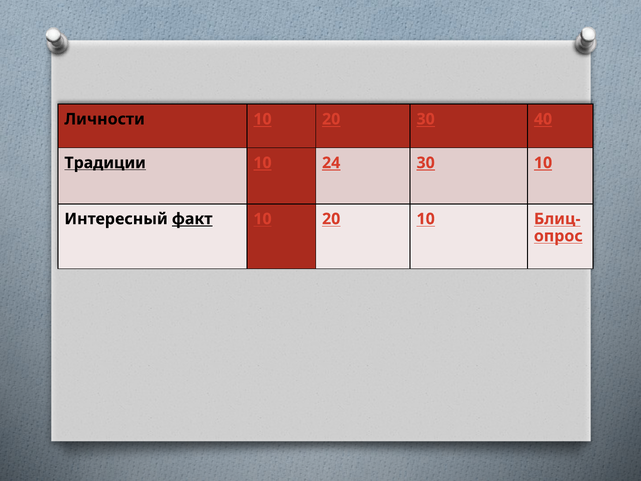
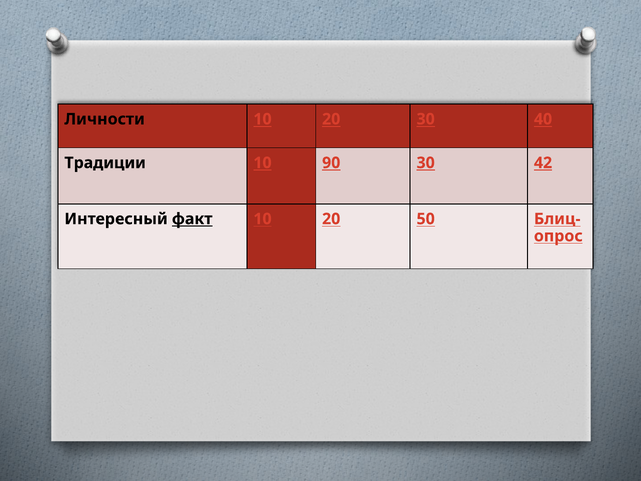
Традиции underline: present -> none
24: 24 -> 90
30 10: 10 -> 42
20 10: 10 -> 50
